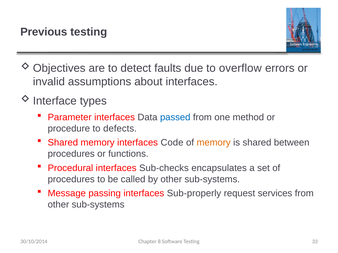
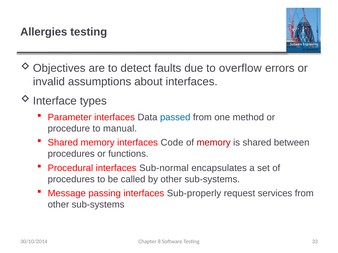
Previous: Previous -> Allergies
defects: defects -> manual
memory at (214, 143) colour: orange -> red
Sub-checks: Sub-checks -> Sub-normal
